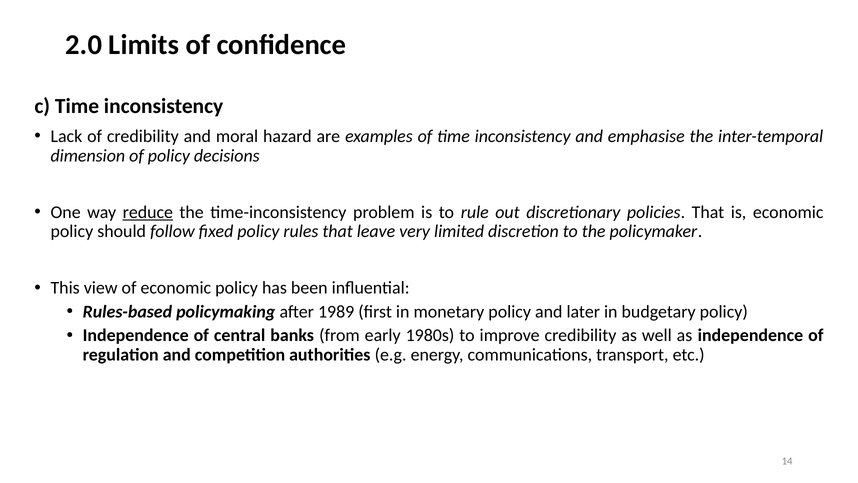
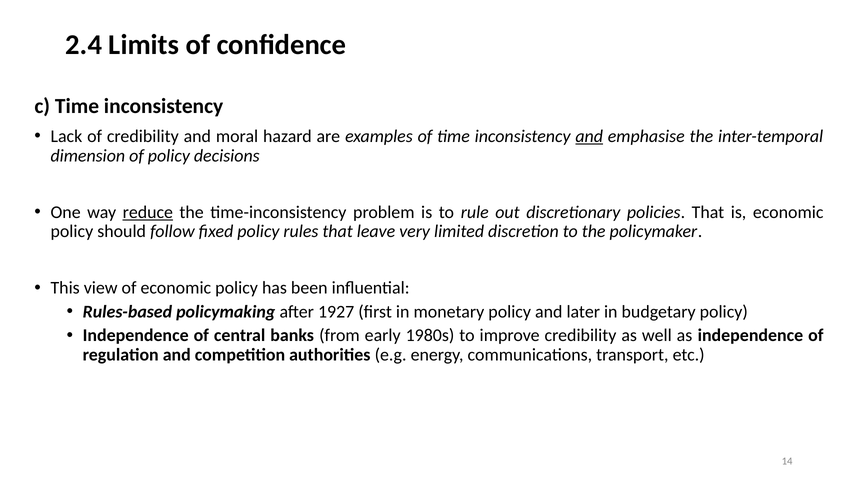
2.0: 2.0 -> 2.4
and at (589, 136) underline: none -> present
1989: 1989 -> 1927
